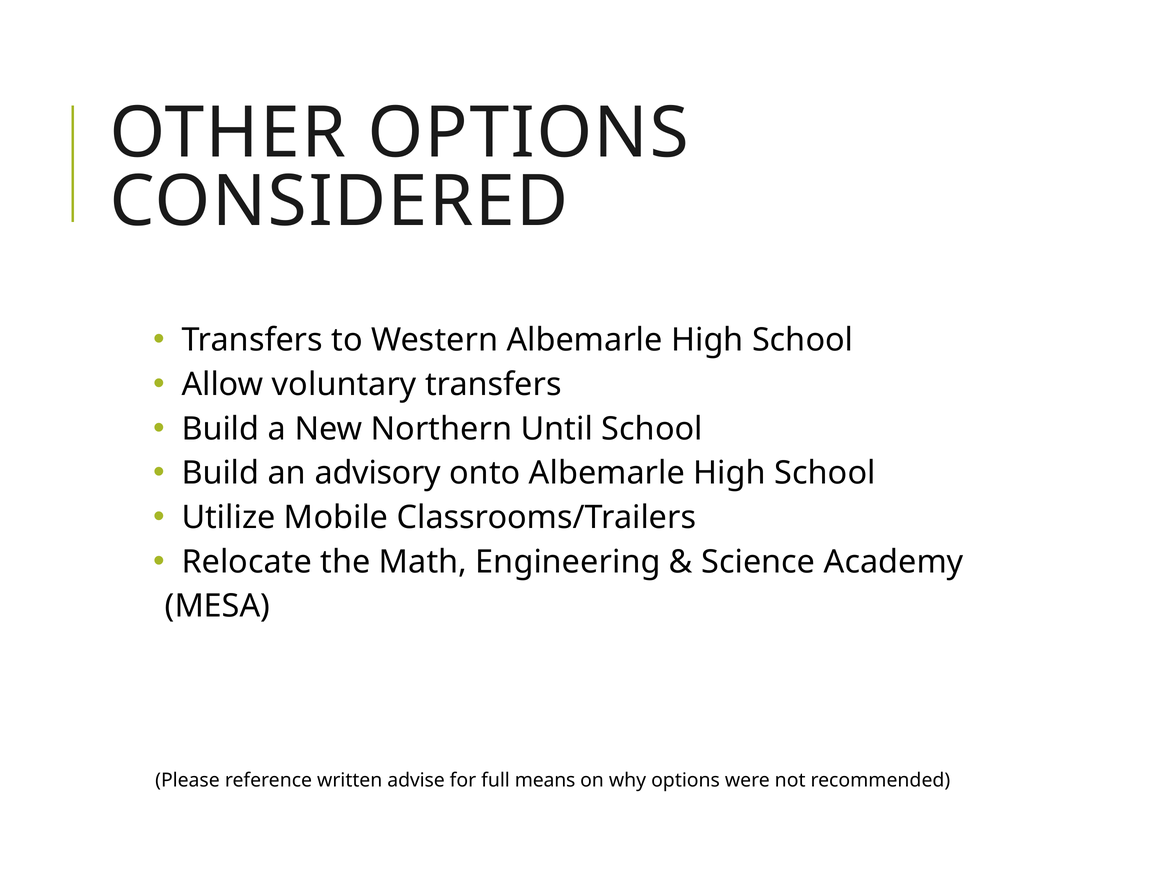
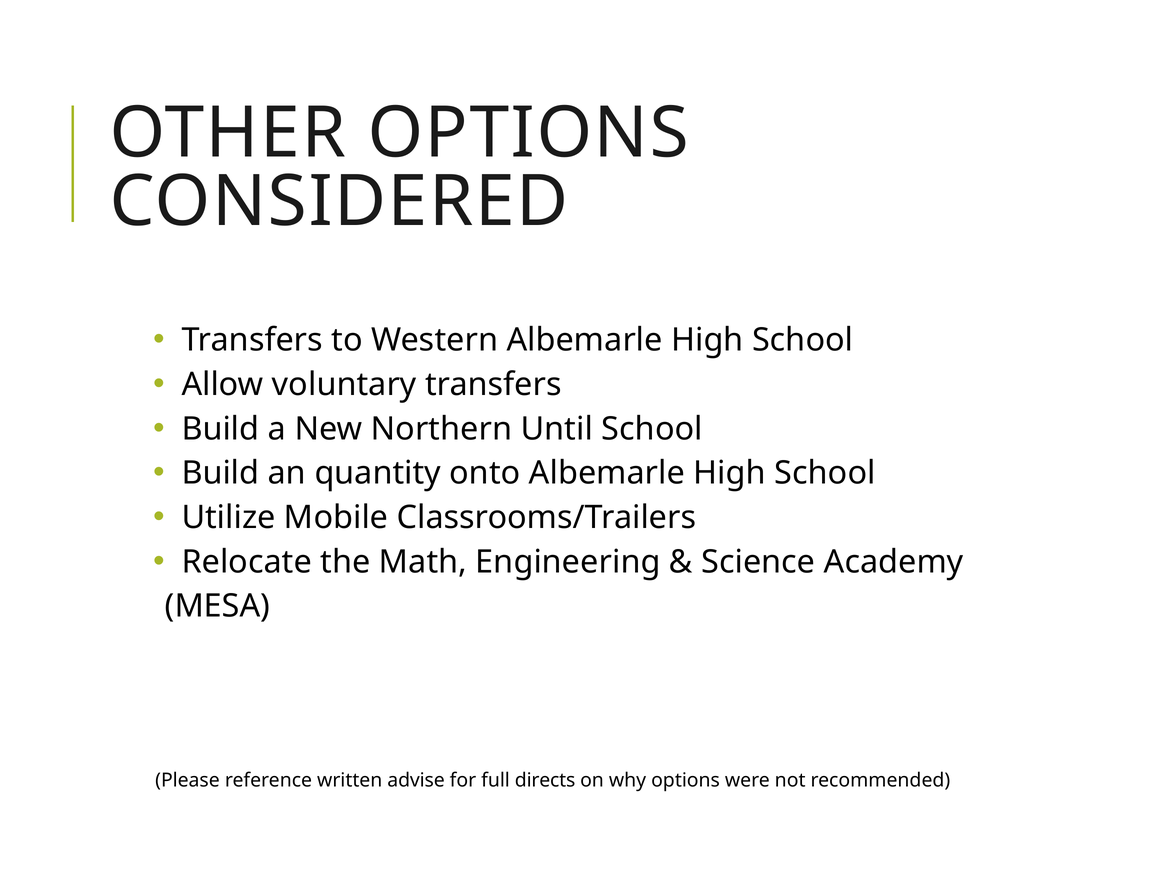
advisory: advisory -> quantity
means: means -> directs
